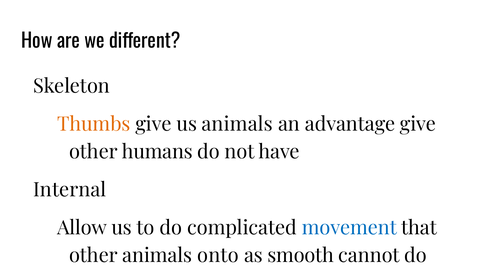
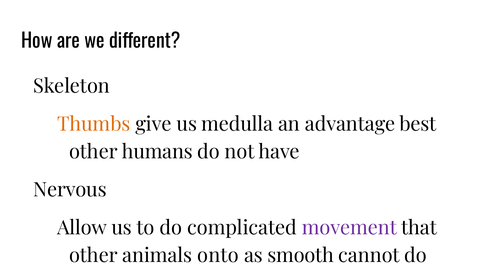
us animals: animals -> medulla
advantage give: give -> best
Internal: Internal -> Nervous
movement colour: blue -> purple
